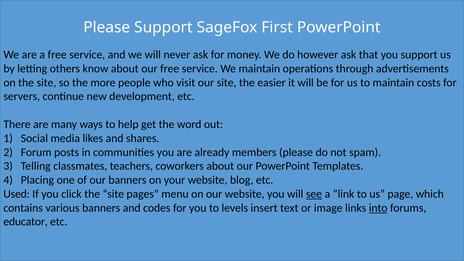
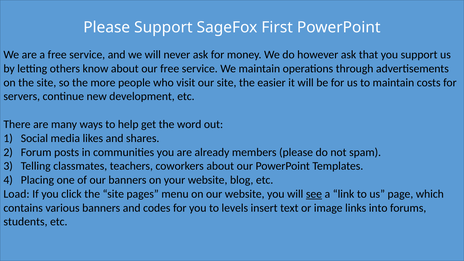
Used: Used -> Load
into underline: present -> none
educator: educator -> students
